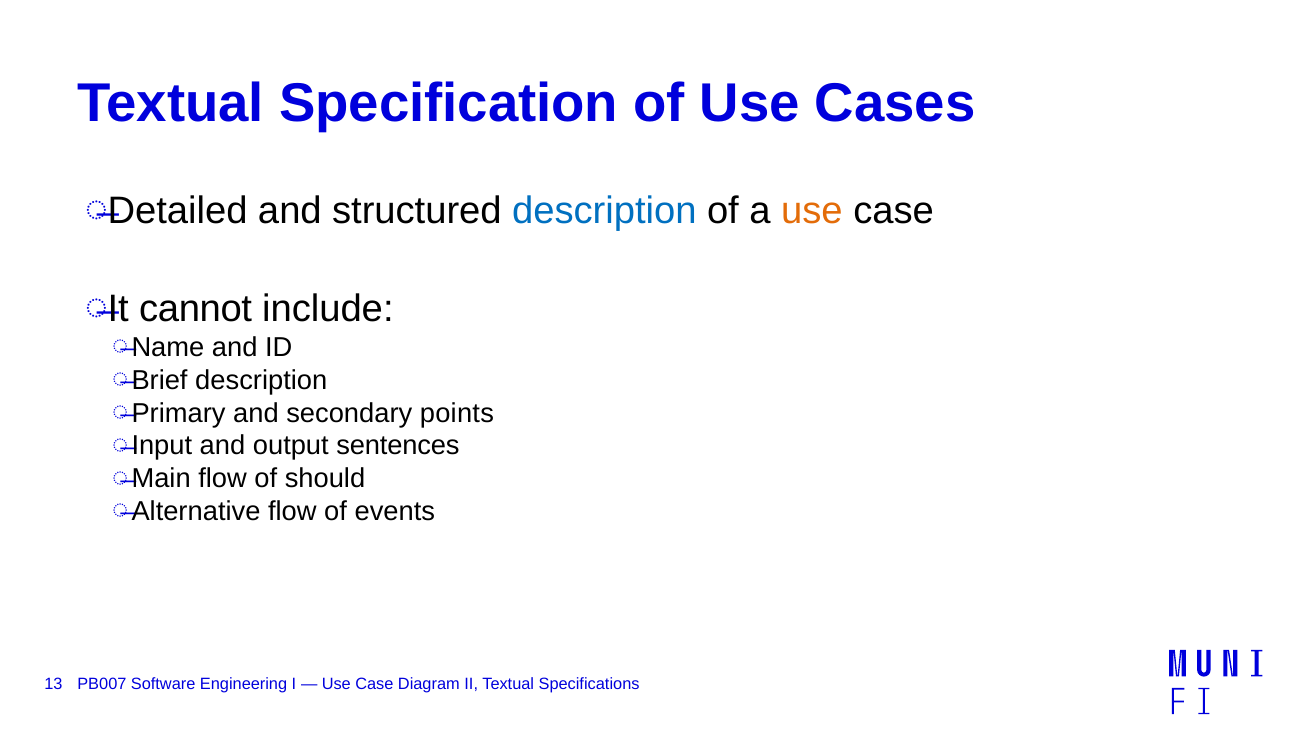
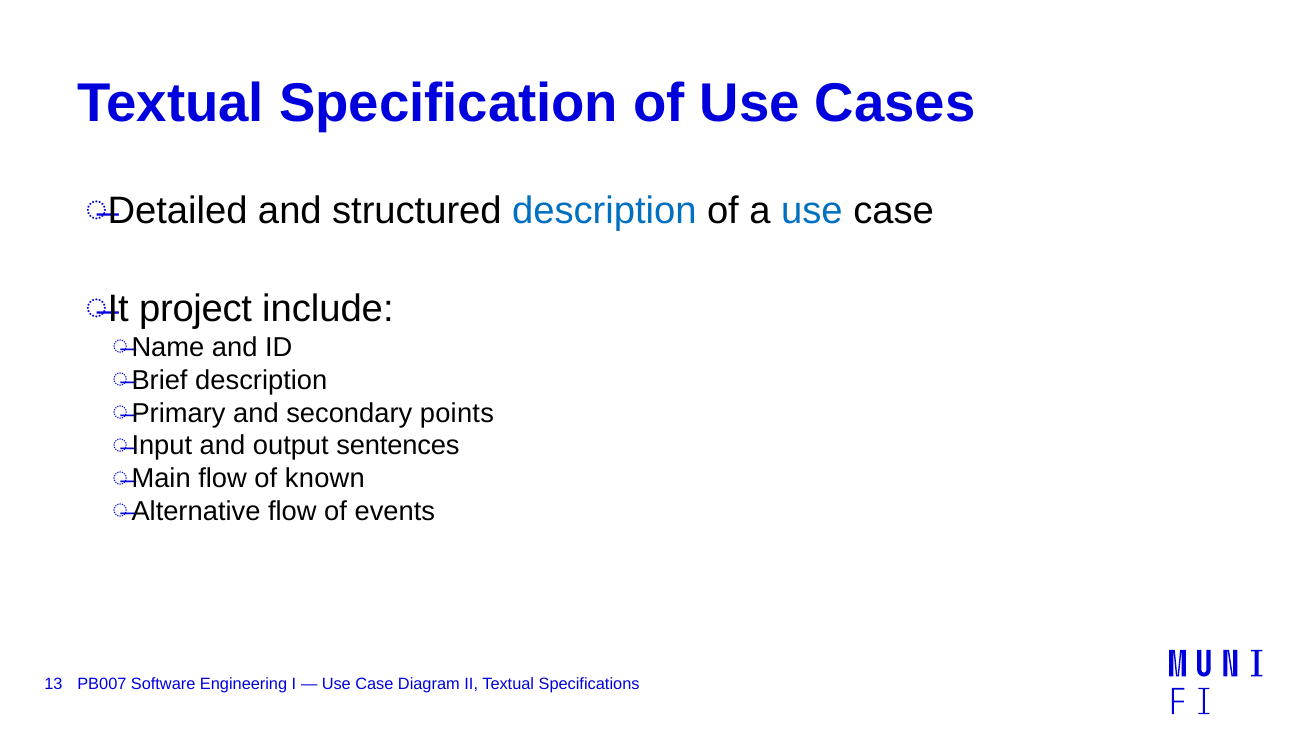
use at (812, 211) colour: orange -> blue
cannot: cannot -> project
should: should -> known
